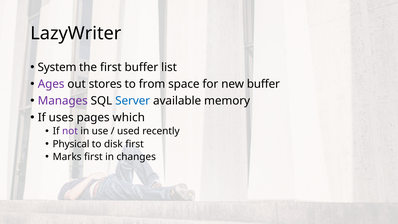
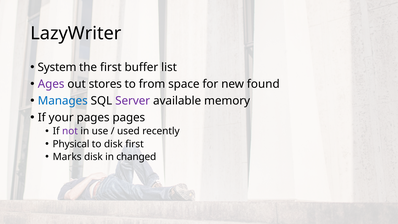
new buffer: buffer -> found
Manages colour: purple -> blue
Server colour: blue -> purple
uses: uses -> your
pages which: which -> pages
Marks first: first -> disk
changes: changes -> changed
